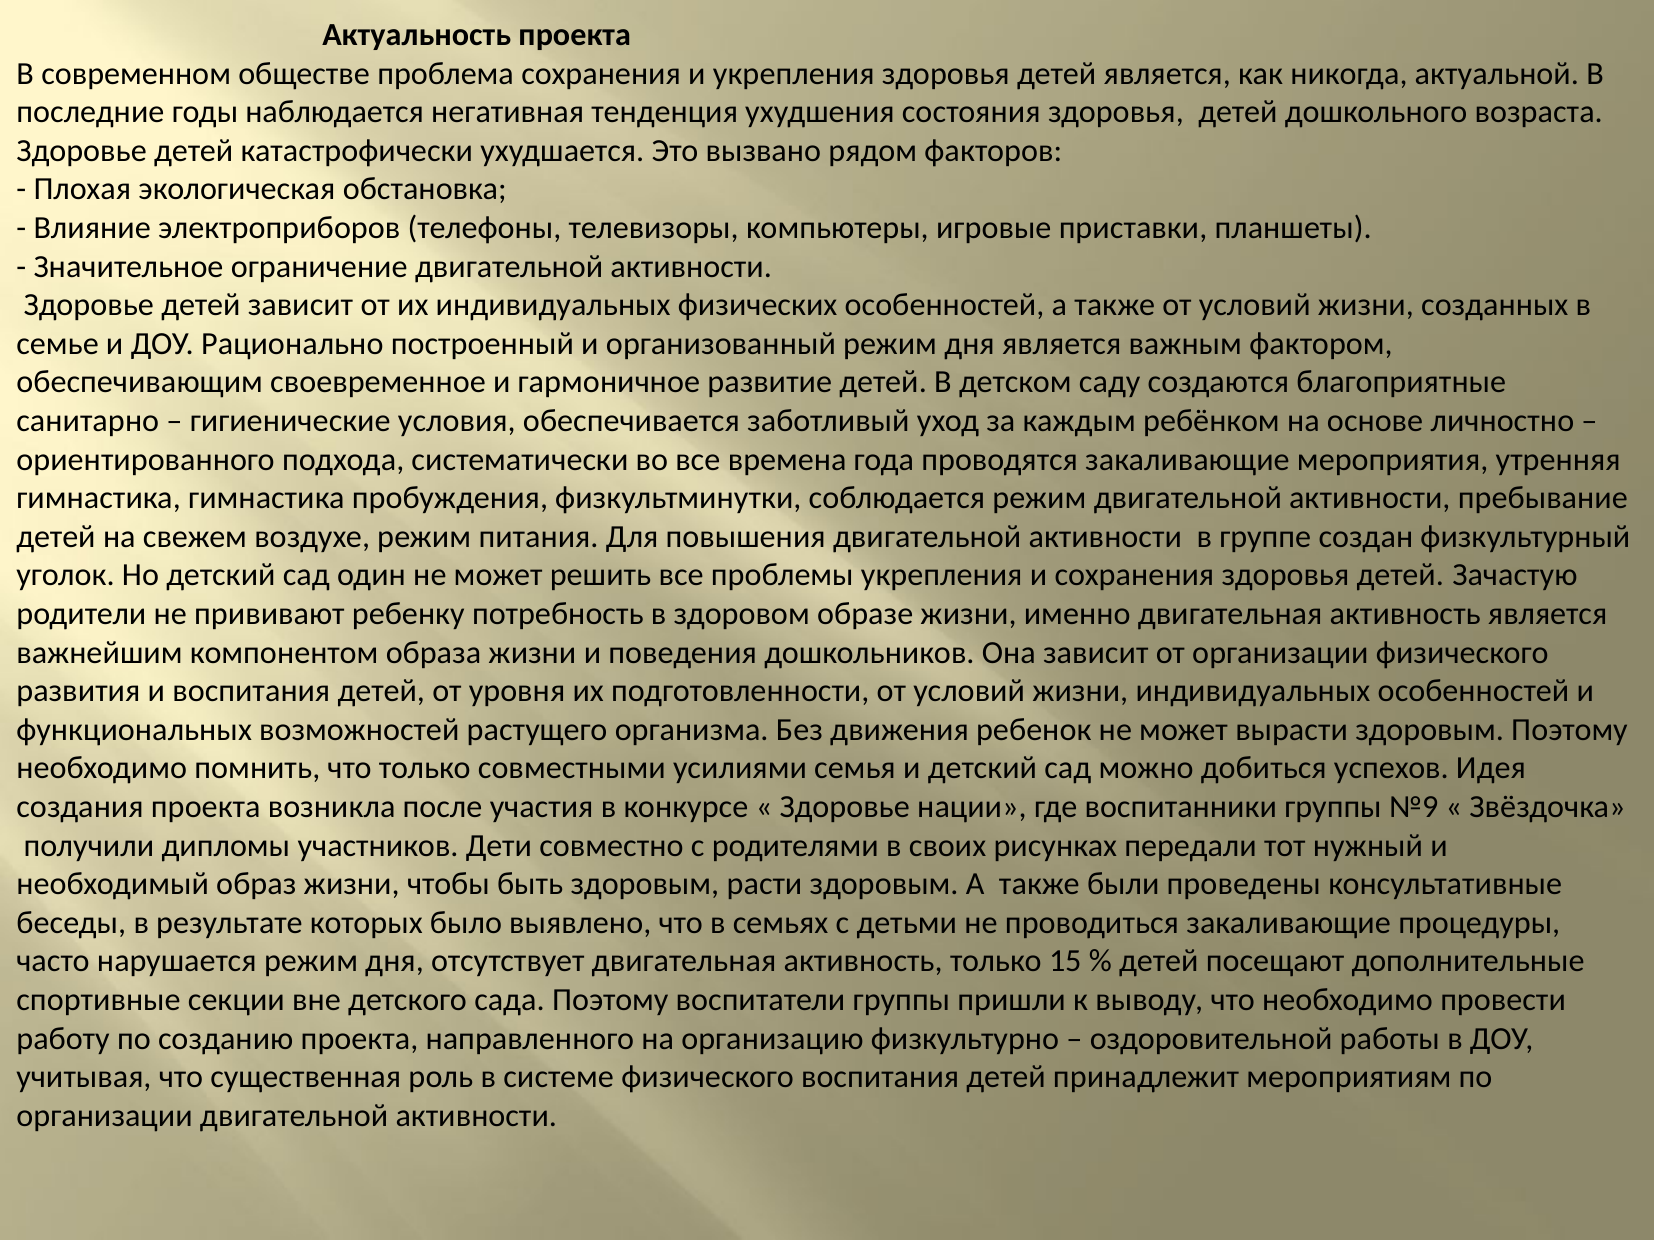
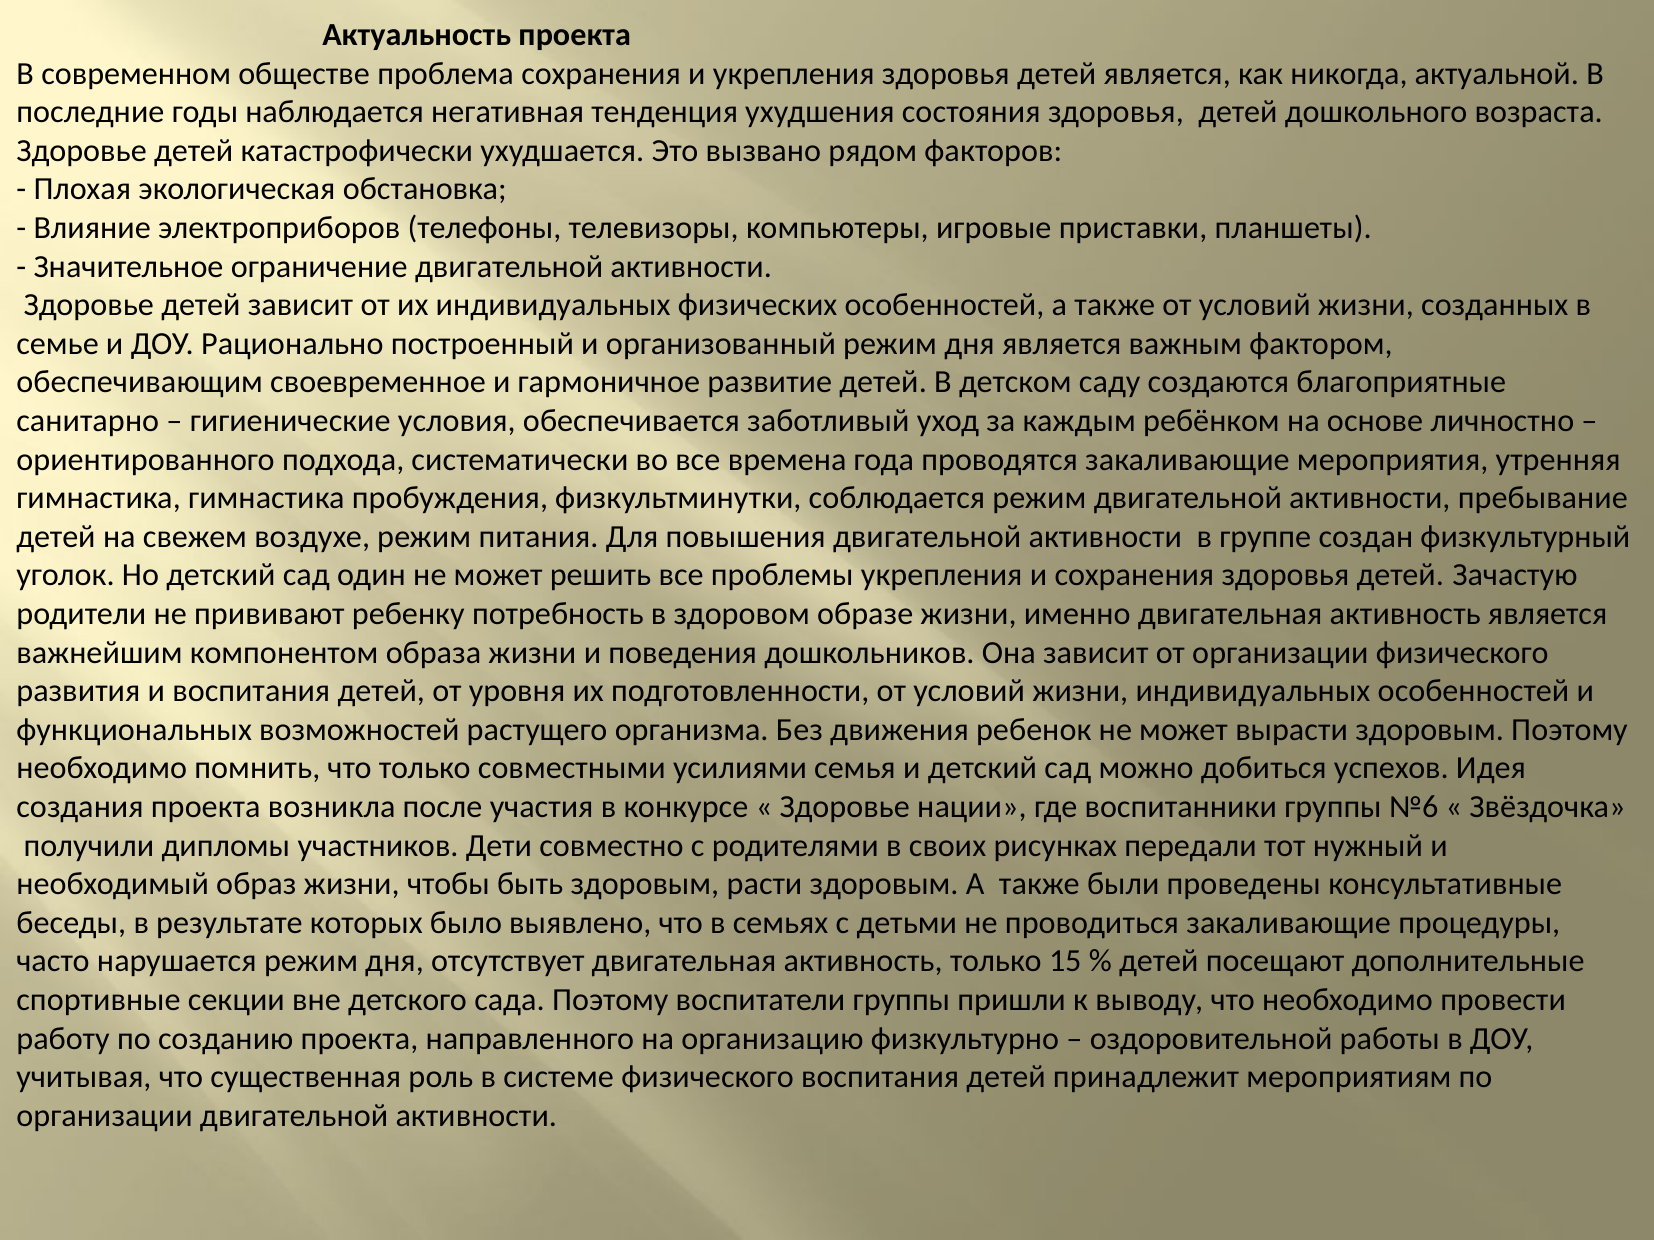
№9: №9 -> №6
